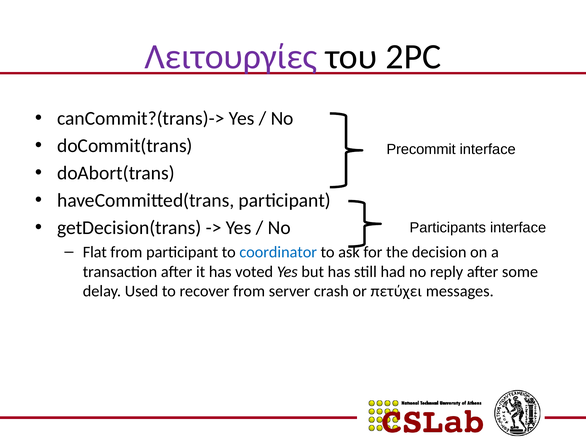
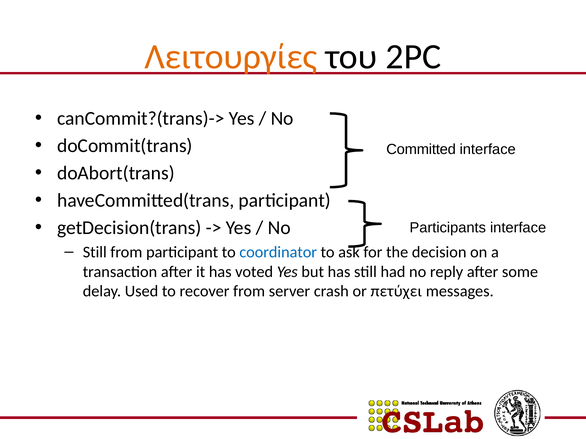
Λειτουργίες colour: purple -> orange
Precommit: Precommit -> Committed
Flat at (95, 252): Flat -> Still
